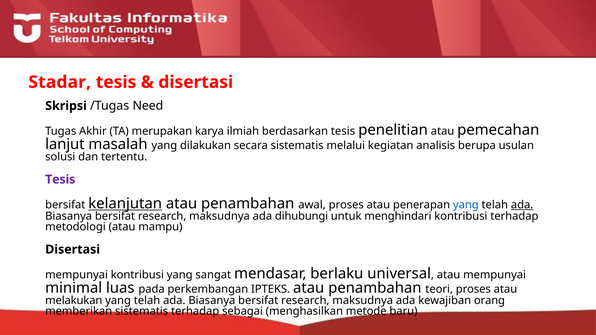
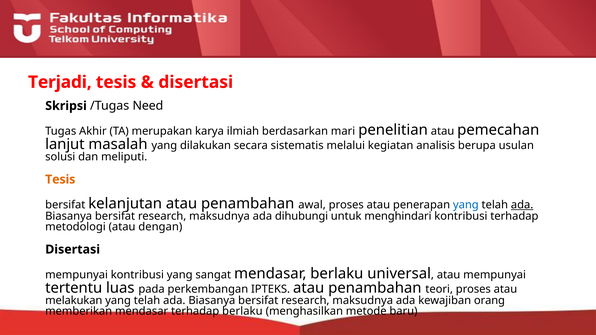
Stadar: Stadar -> Terjadi
berdasarkan tesis: tesis -> mari
tertentu: tertentu -> meliputi
Tesis at (60, 180) colour: purple -> orange
kelanjutan underline: present -> none
mampu: mampu -> dengan
minimal: minimal -> tertentu
memberikan sistematis: sistematis -> mendasar
terhadap sebagai: sebagai -> berlaku
